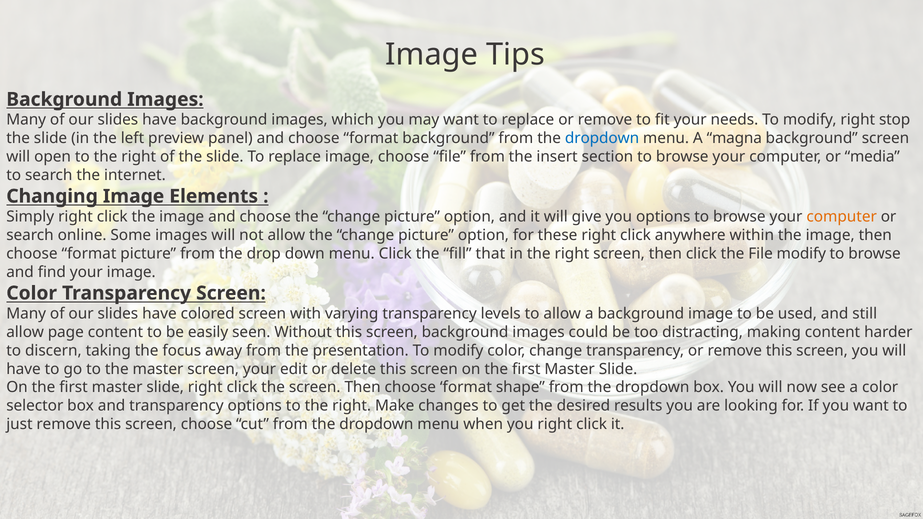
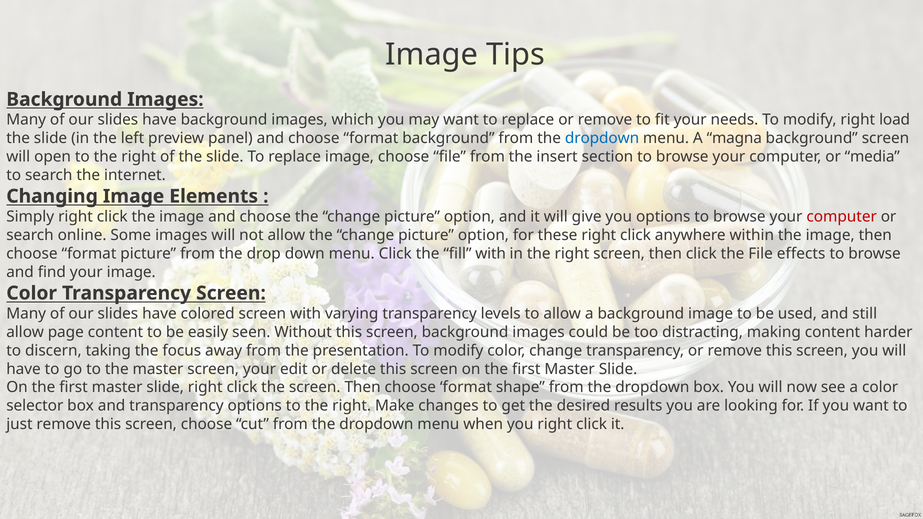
stop: stop -> load
computer at (842, 217) colour: orange -> red
fill that: that -> with
File modify: modify -> effects
